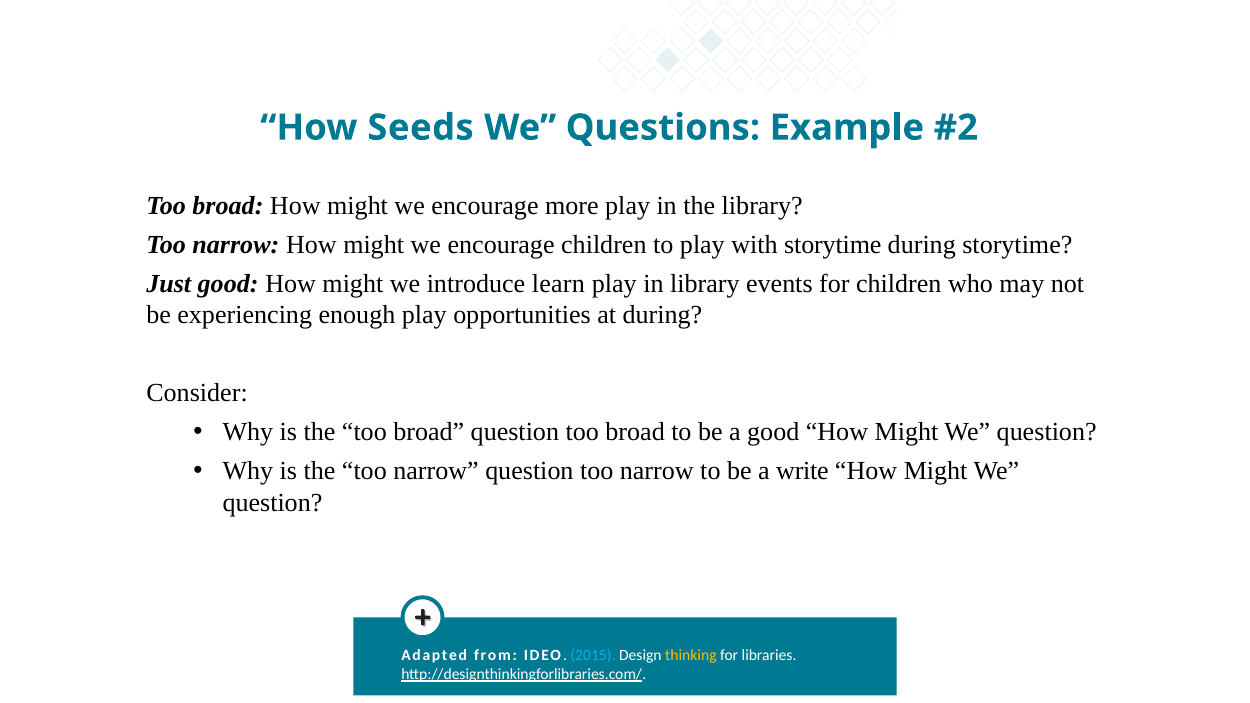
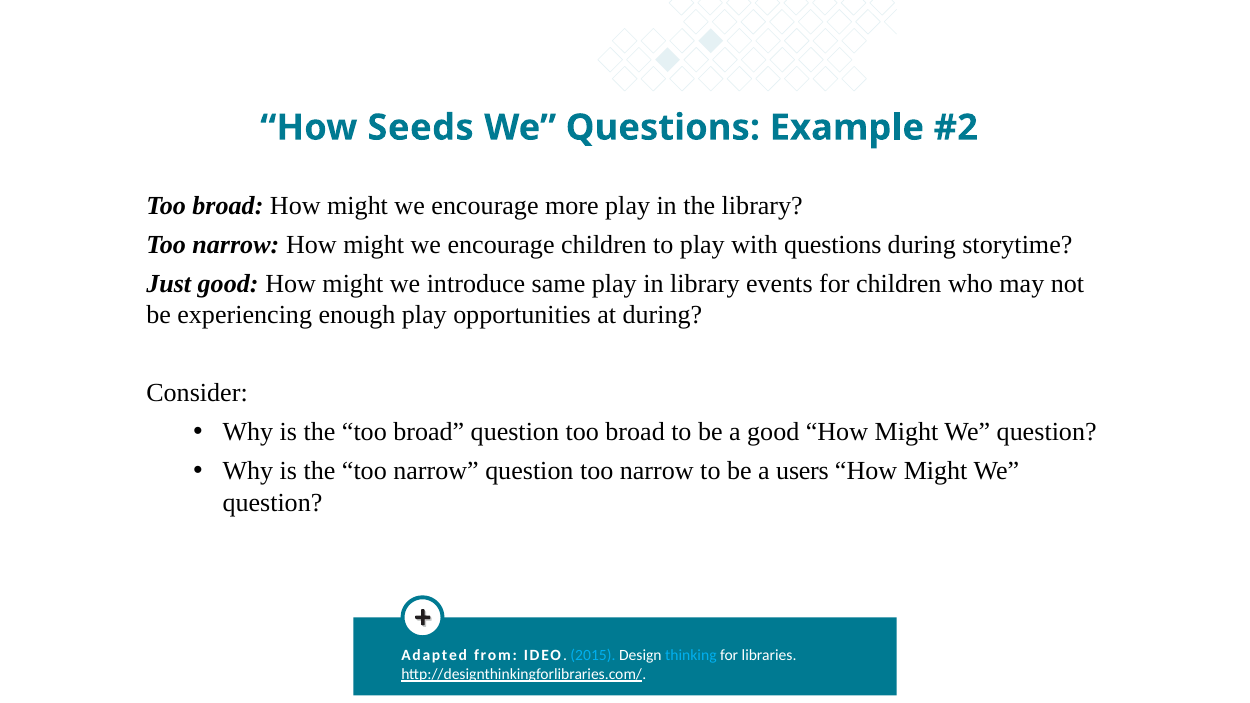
with storytime: storytime -> questions
learn: learn -> same
write: write -> users
thinking colour: yellow -> light blue
